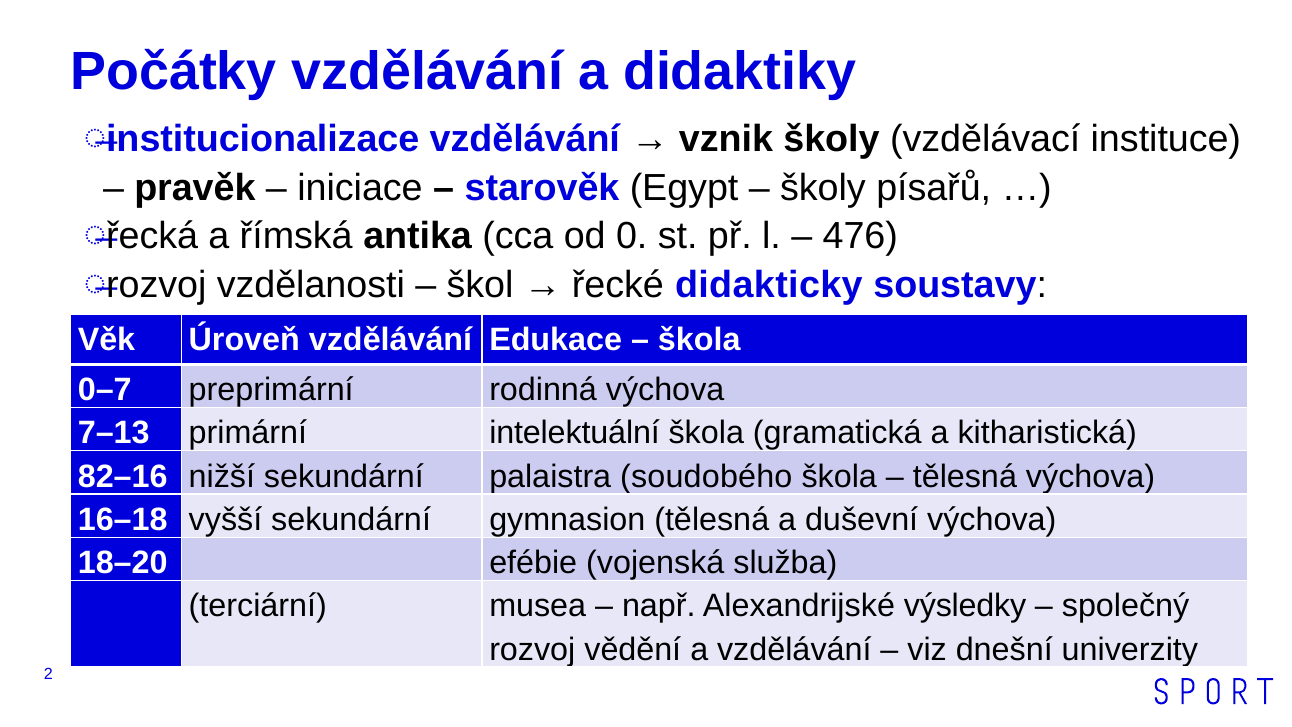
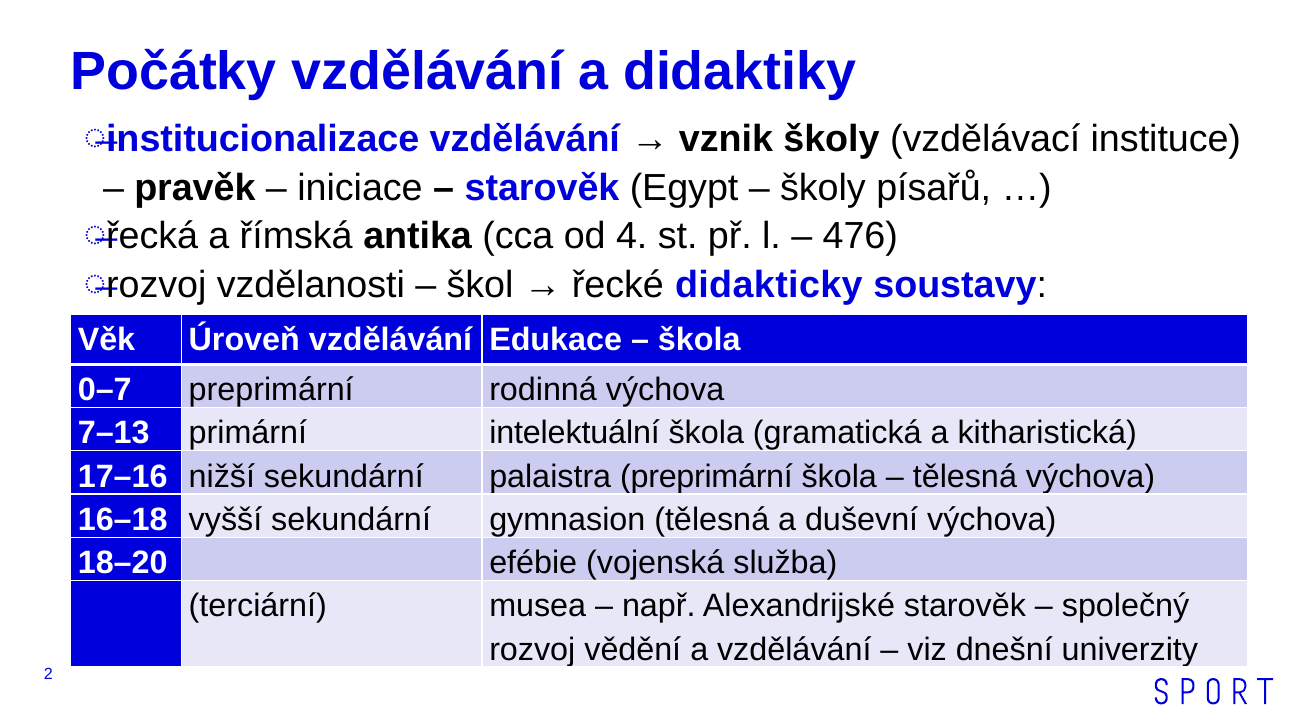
0: 0 -> 4
82–16: 82–16 -> 17–16
palaistra soudobého: soudobého -> preprimární
Alexandrijské výsledky: výsledky -> starověk
